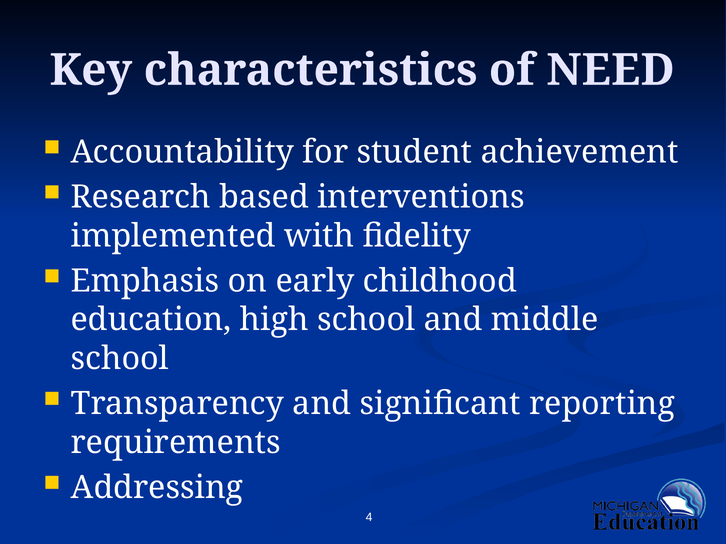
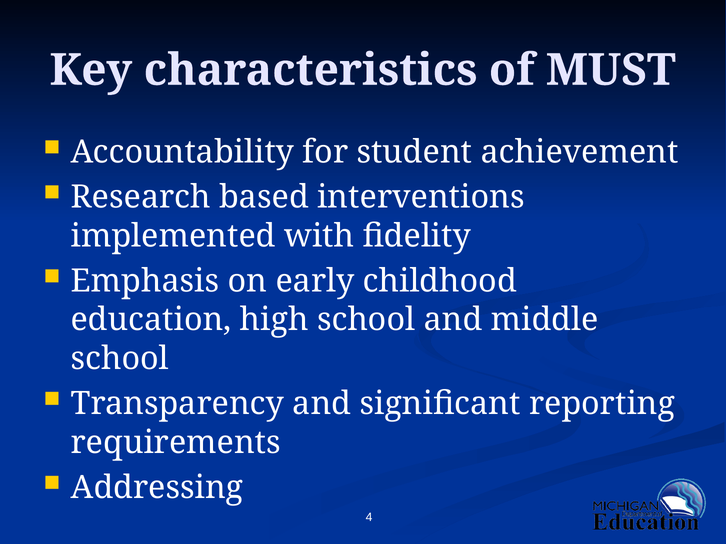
NEED: NEED -> MUST
